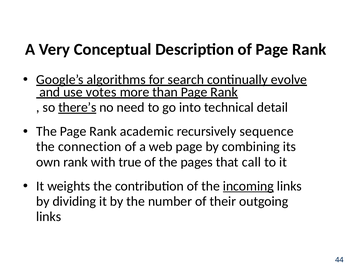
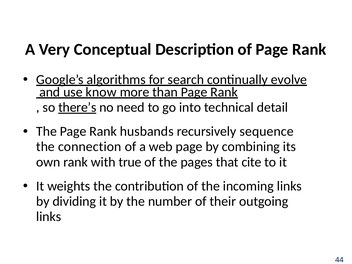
votes: votes -> know
academic: academic -> husbands
call: call -> cite
incoming underline: present -> none
